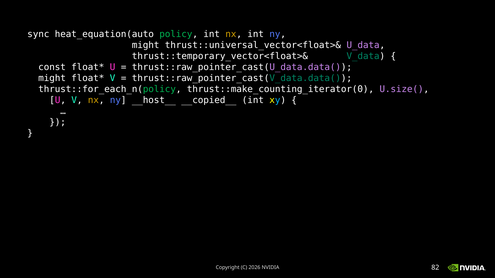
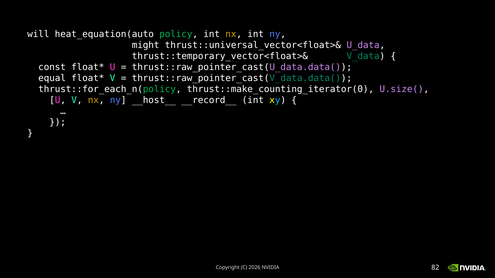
sync: sync -> will
might at (52, 78): might -> equal
__copied__: __copied__ -> __record__
